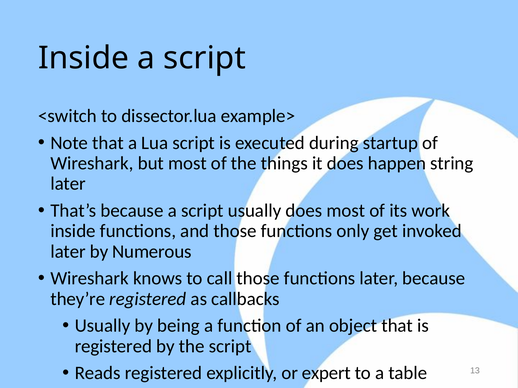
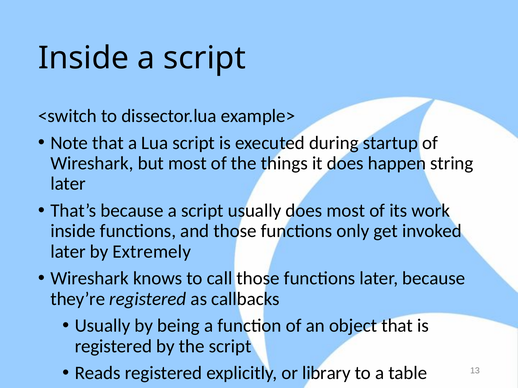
Numerous: Numerous -> Extremely
expert: expert -> library
